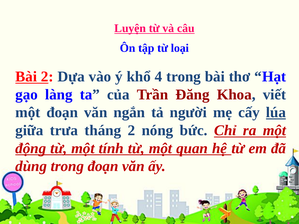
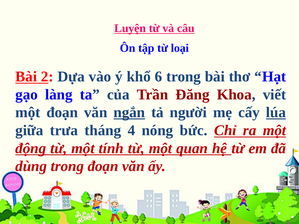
4: 4 -> 6
ngắn underline: none -> present
tháng 2: 2 -> 4
